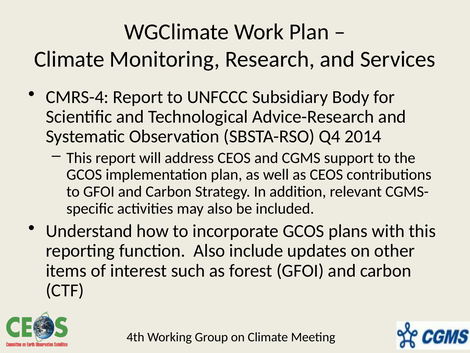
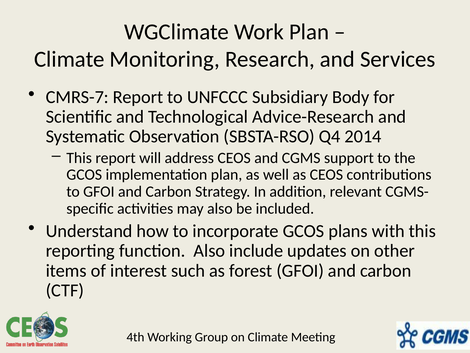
CMRS-4: CMRS-4 -> CMRS-7
